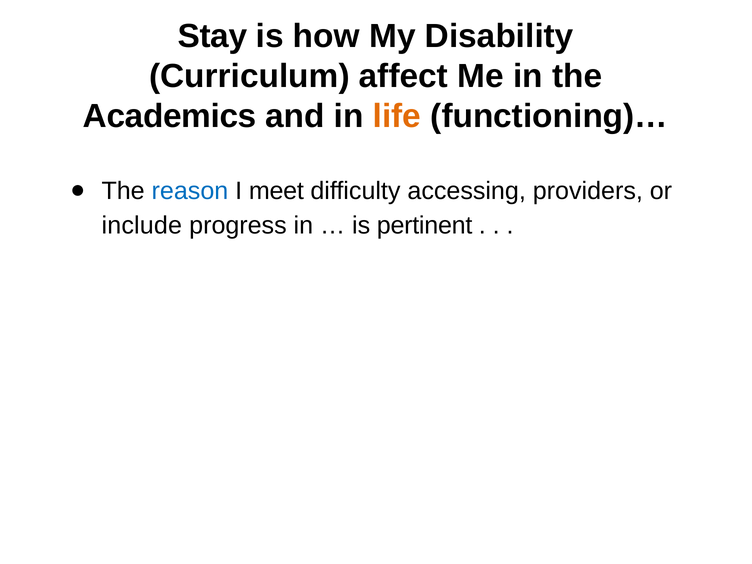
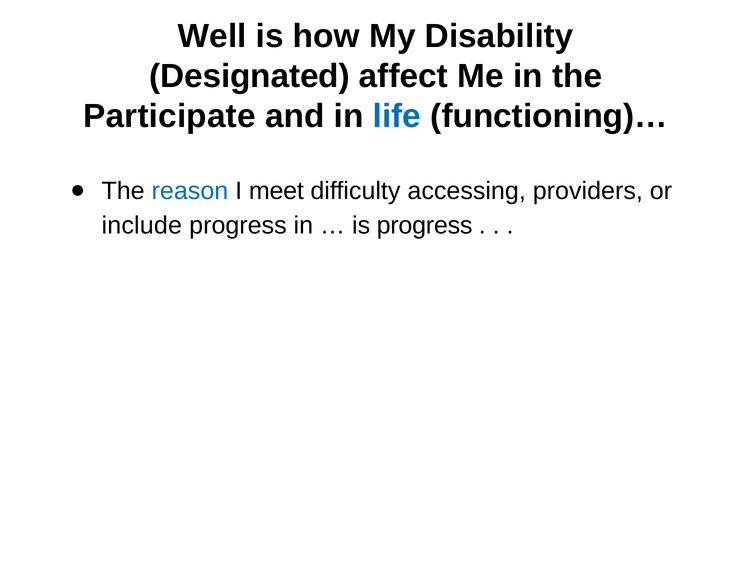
Stay: Stay -> Well
Curriculum: Curriculum -> Designated
Academics: Academics -> Participate
life colour: orange -> blue
is pertinent: pertinent -> progress
